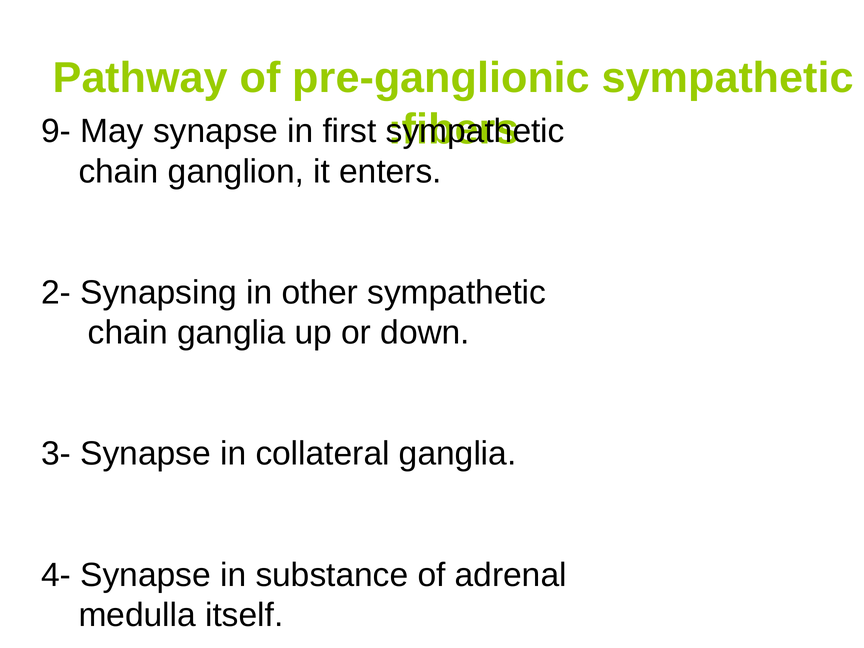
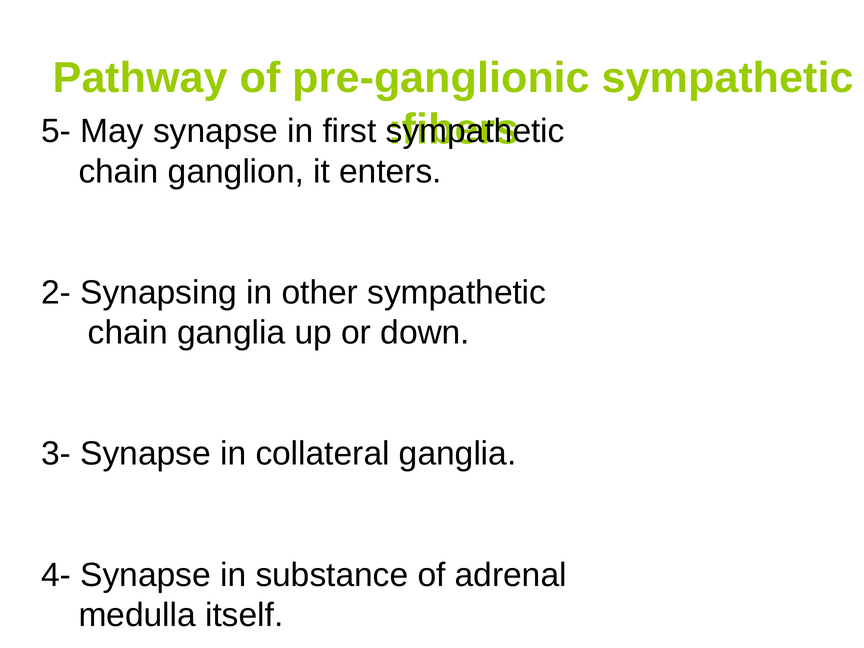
9-: 9- -> 5-
